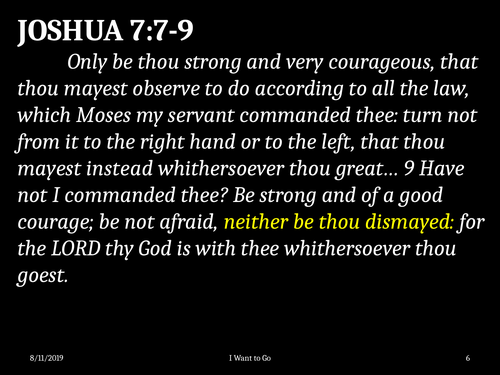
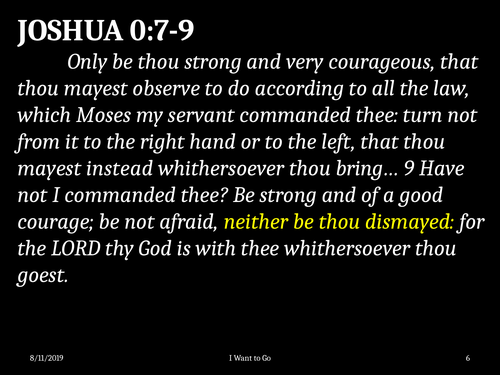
7:7-9: 7:7-9 -> 0:7-9
great…: great… -> bring…
